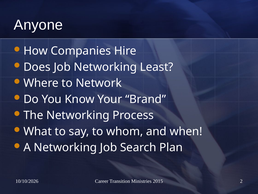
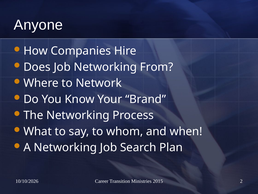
Least: Least -> From
